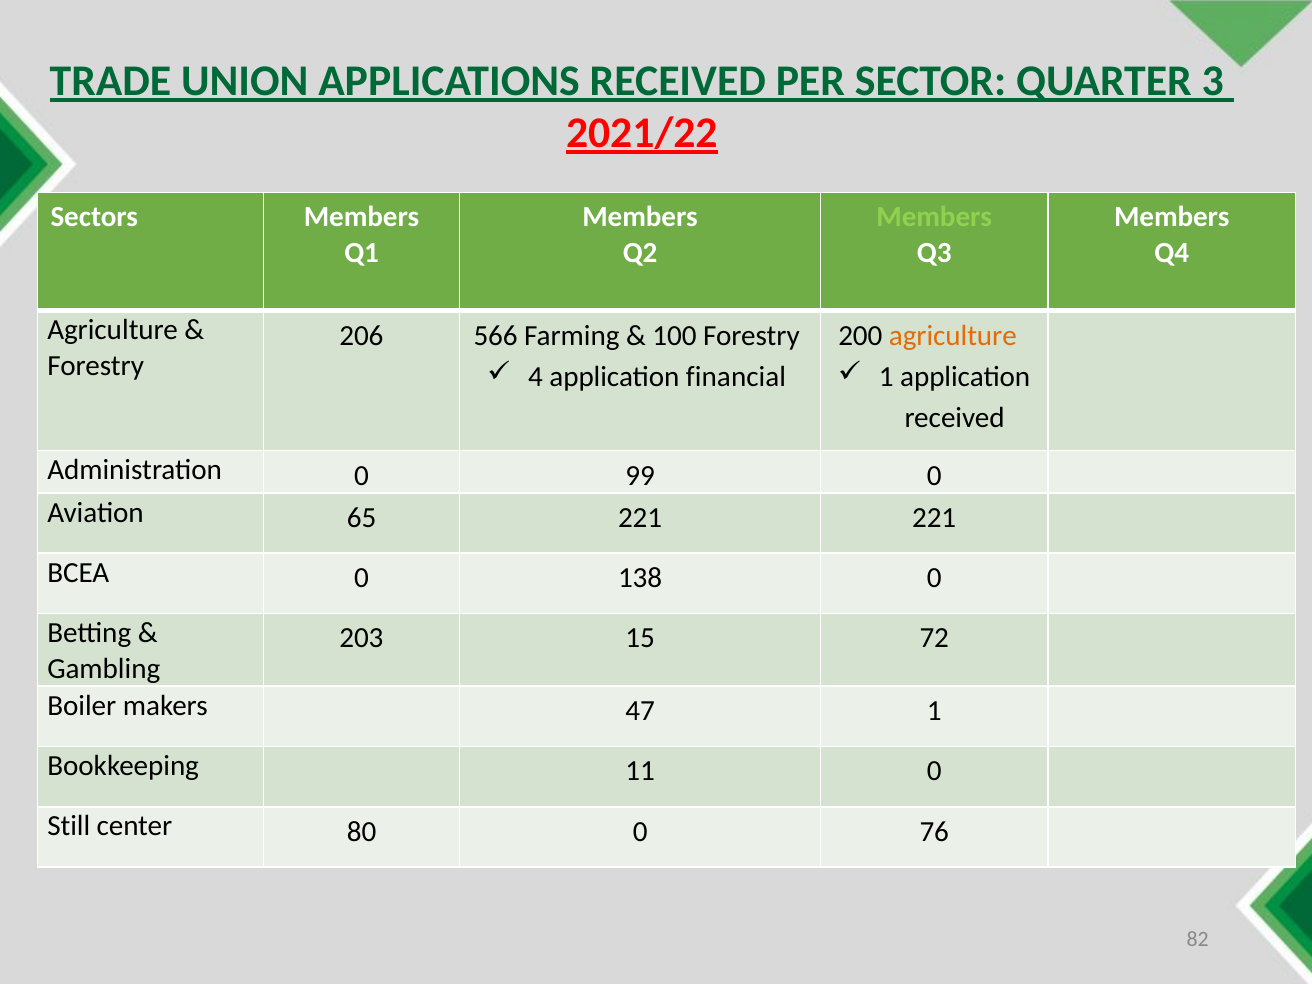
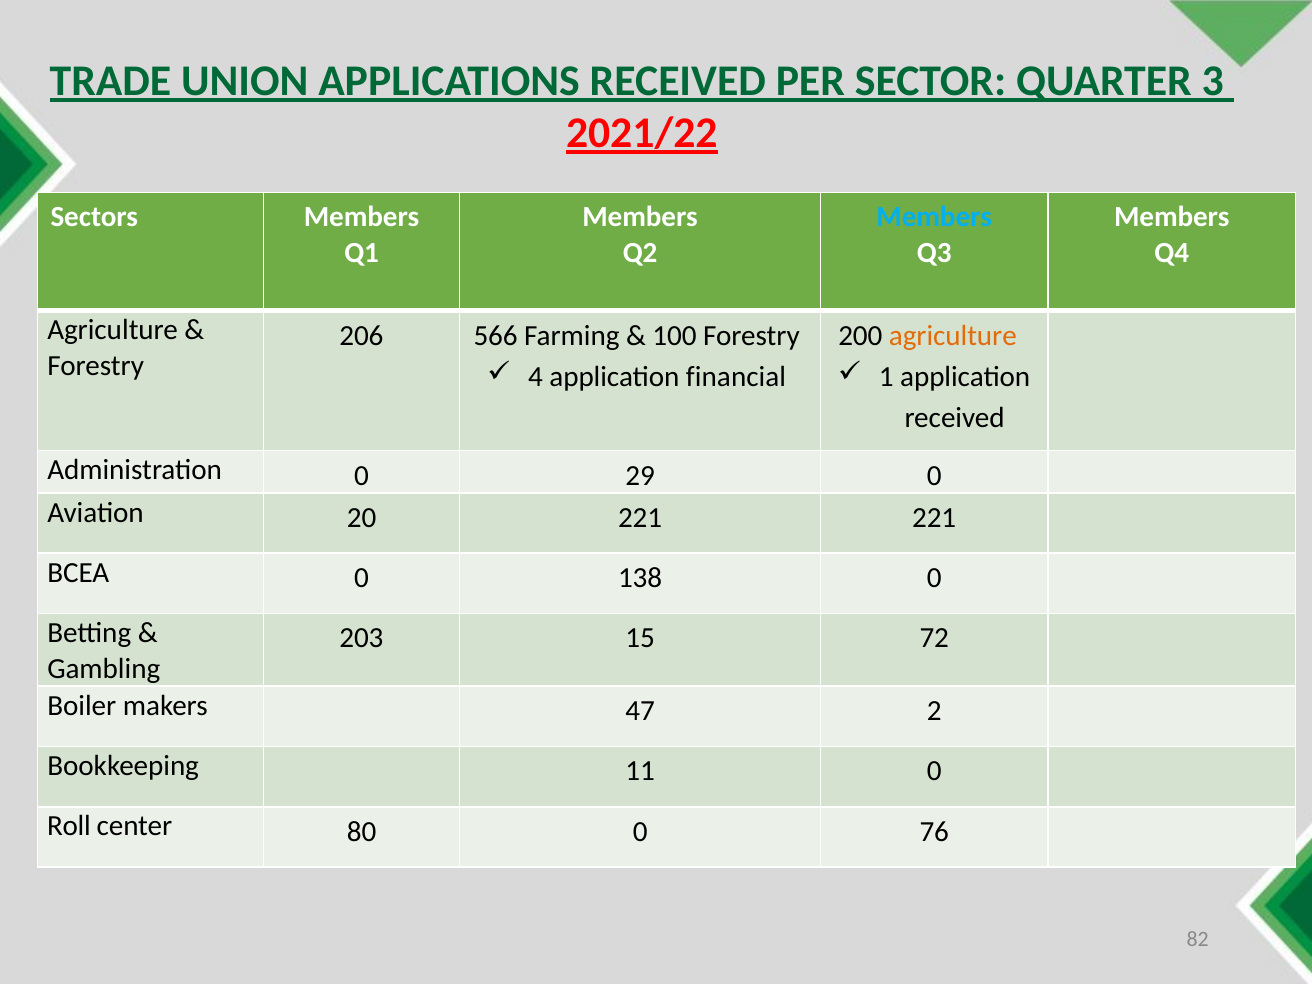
Members at (934, 217) colour: light green -> light blue
99: 99 -> 29
65: 65 -> 20
47 1: 1 -> 2
Still: Still -> Roll
